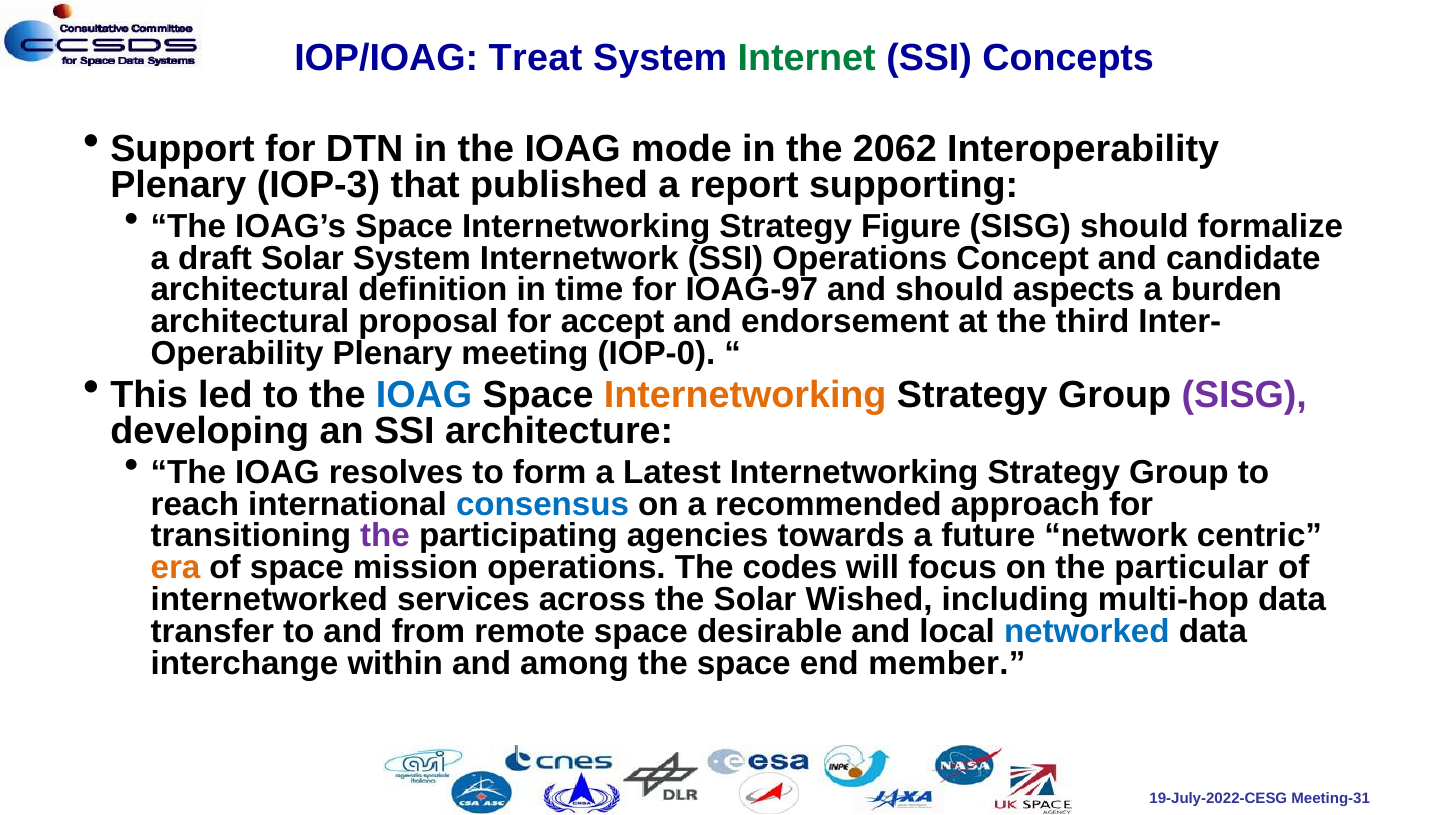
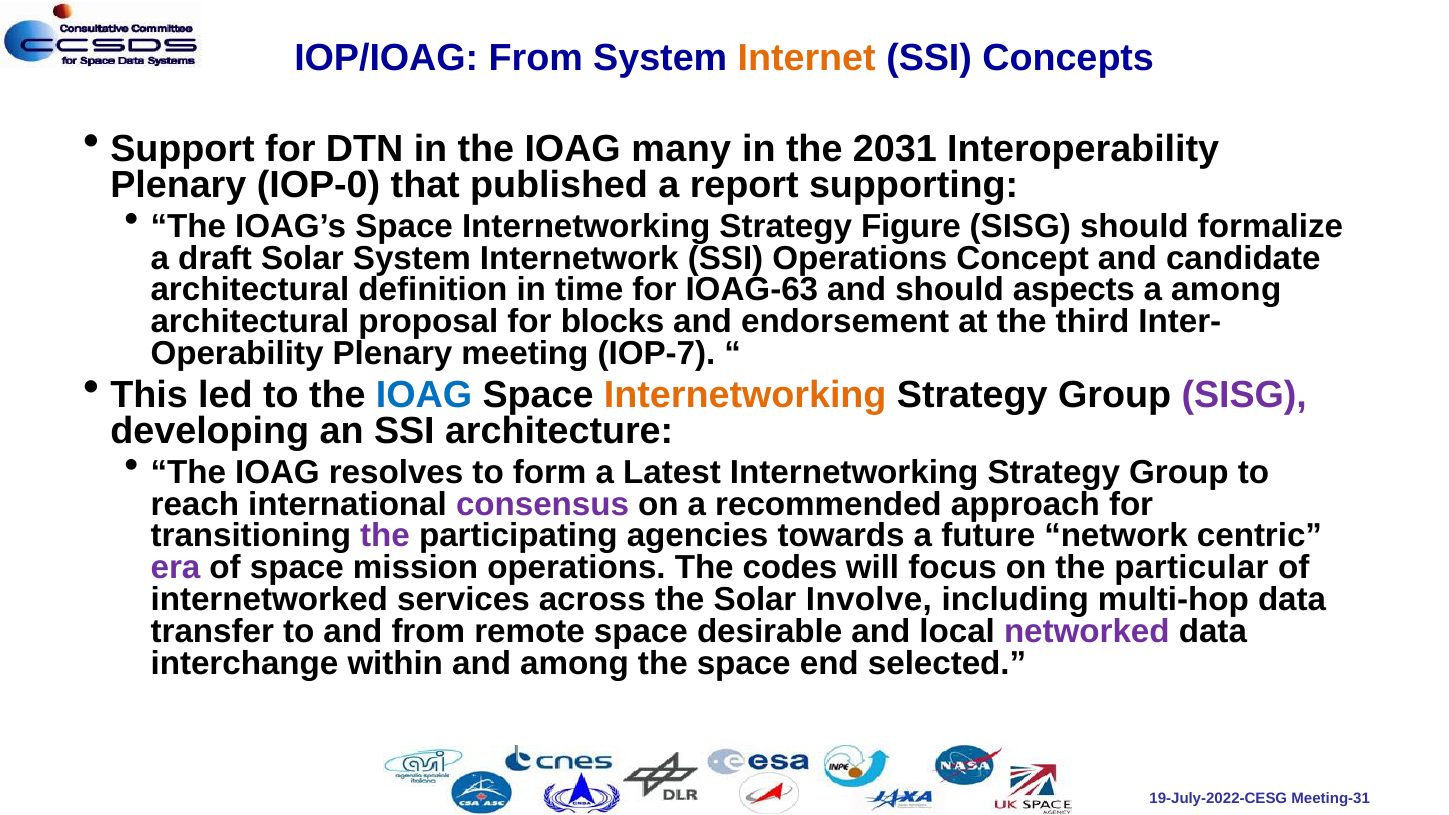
IOP/IOAG Treat: Treat -> From
Internet colour: green -> orange
mode: mode -> many
2062: 2062 -> 2031
IOP-3: IOP-3 -> IOP-0
IOAG-97: IOAG-97 -> IOAG-63
a burden: burden -> among
accept: accept -> blocks
IOP-0: IOP-0 -> IOP-7
consensus colour: blue -> purple
era colour: orange -> purple
Wished: Wished -> Involve
networked colour: blue -> purple
member: member -> selected
